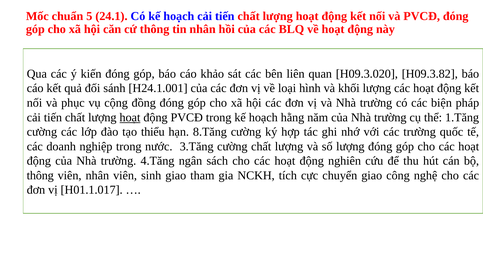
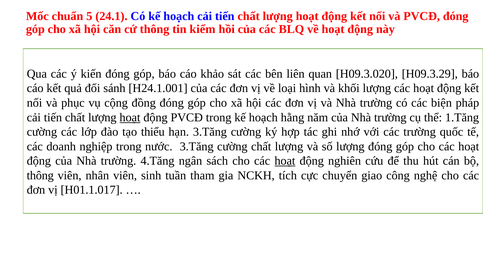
tin nhân: nhân -> kiểm
H09.3.82: H09.3.82 -> H09.3.29
hạn 8.Tăng: 8.Tăng -> 3.Tăng
hoạt at (285, 161) underline: none -> present
sinh giao: giao -> tuần
